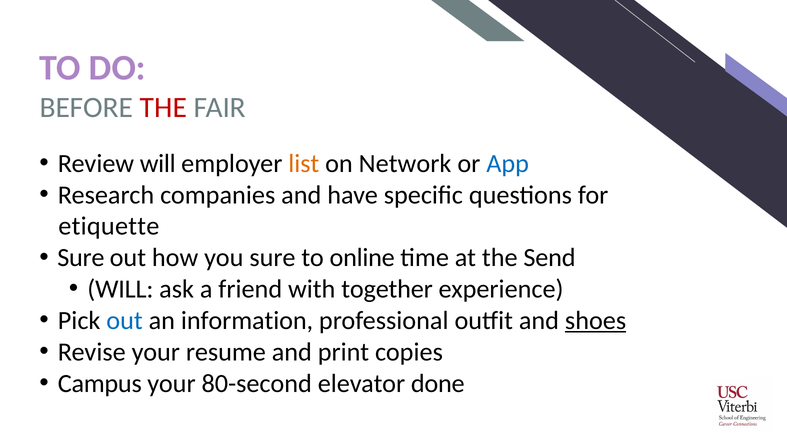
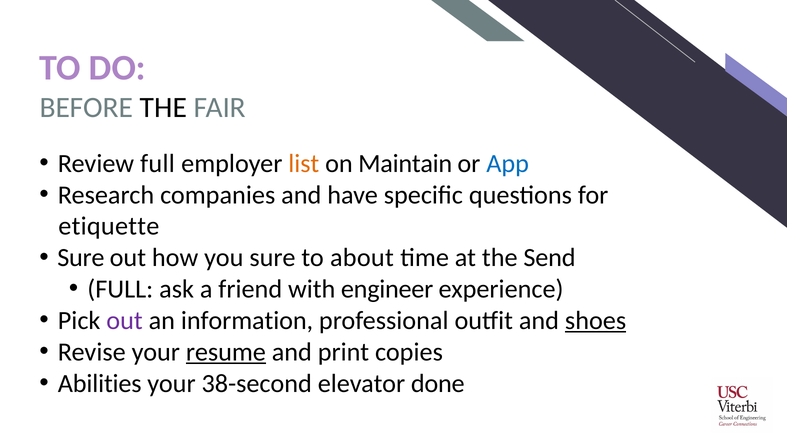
THE at (163, 108) colour: red -> black
Review will: will -> full
Network: Network -> Maintain
online: online -> about
WILL at (120, 290): WILL -> FULL
together: together -> engineer
out at (124, 321) colour: blue -> purple
resume underline: none -> present
Campus: Campus -> Abilities
80-second: 80-second -> 38-second
